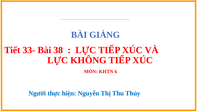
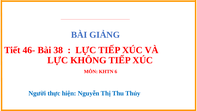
33-: 33- -> 46-
